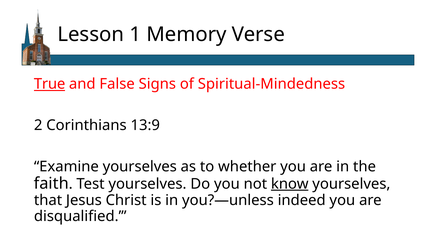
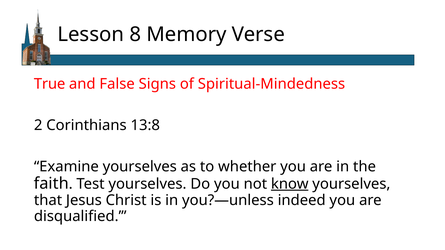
1: 1 -> 8
True underline: present -> none
13:9: 13:9 -> 13:8
